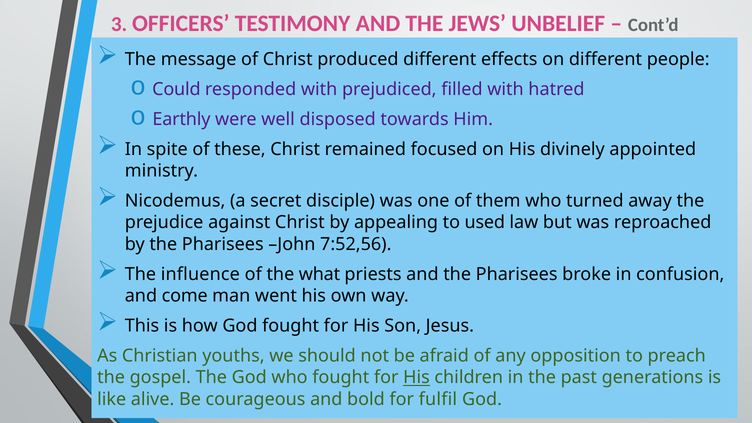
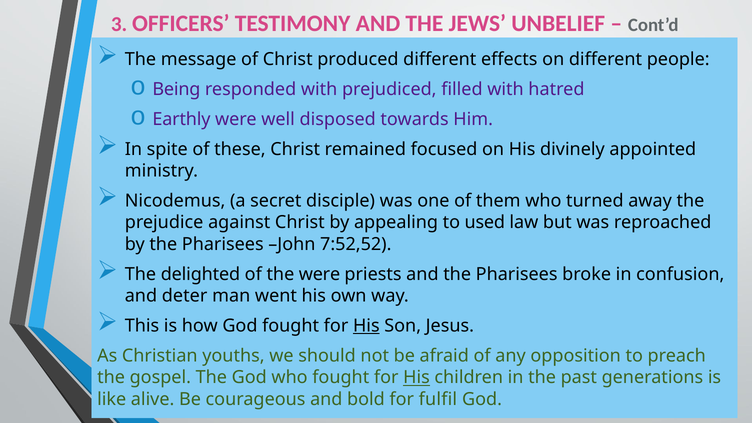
Could: Could -> Being
7:52,56: 7:52,56 -> 7:52,52
influence: influence -> delighted
the what: what -> were
come: come -> deter
His at (366, 326) underline: none -> present
